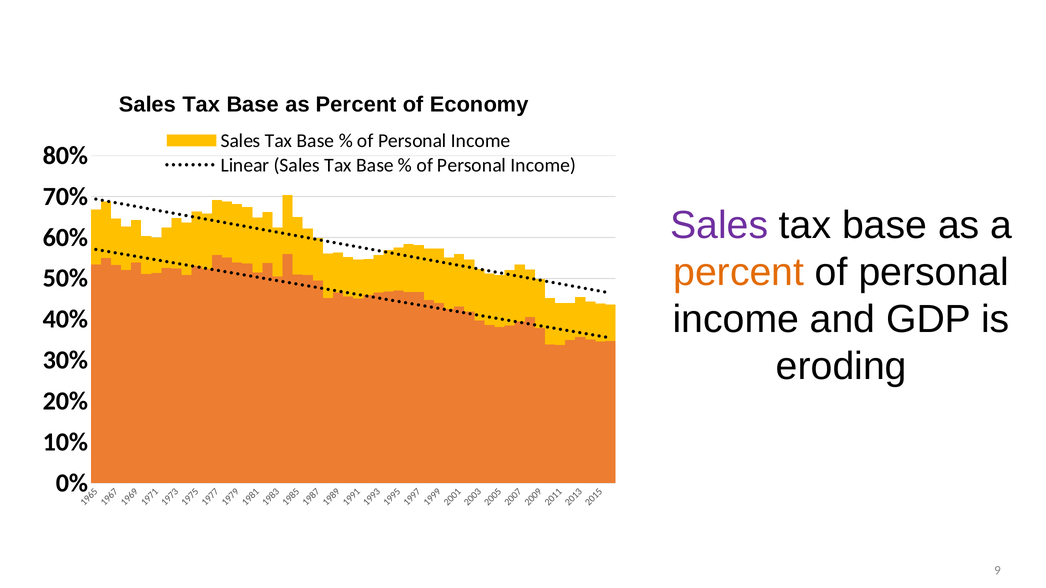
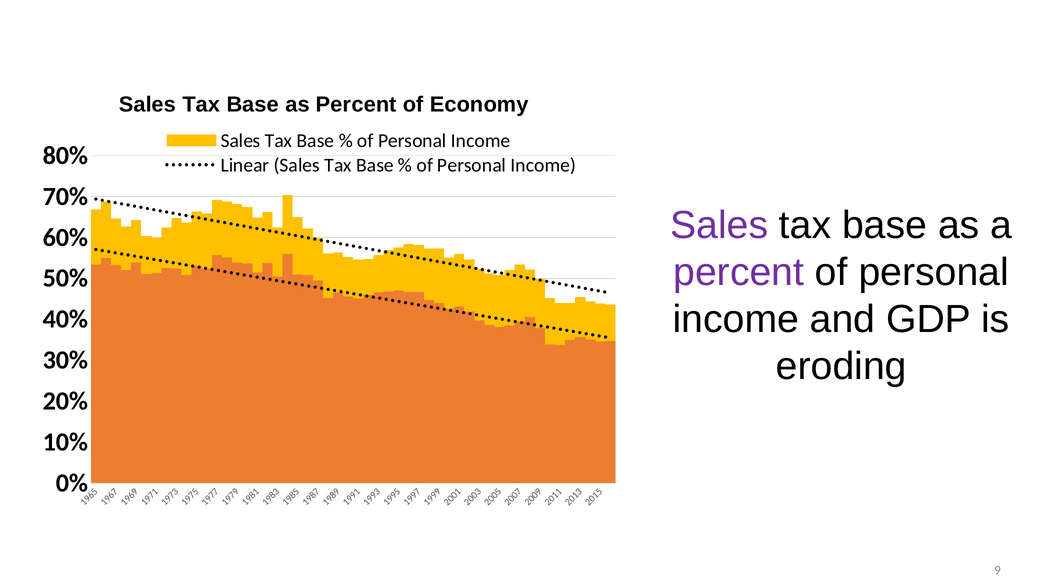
percent at (739, 272) colour: orange -> purple
